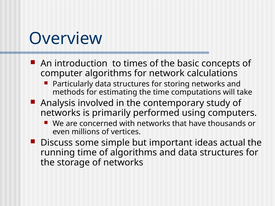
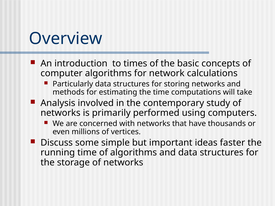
actual: actual -> faster
